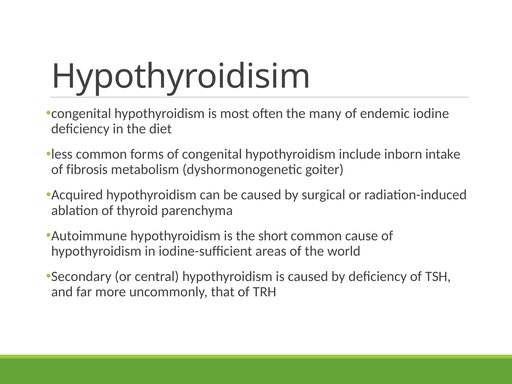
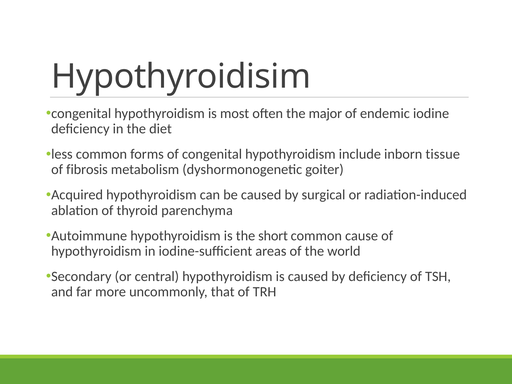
many: many -> major
intake: intake -> tissue
